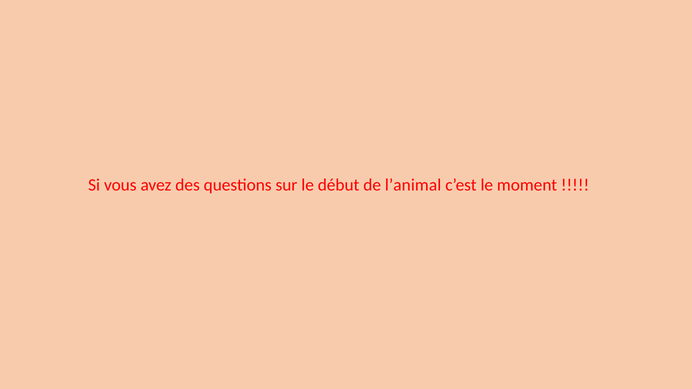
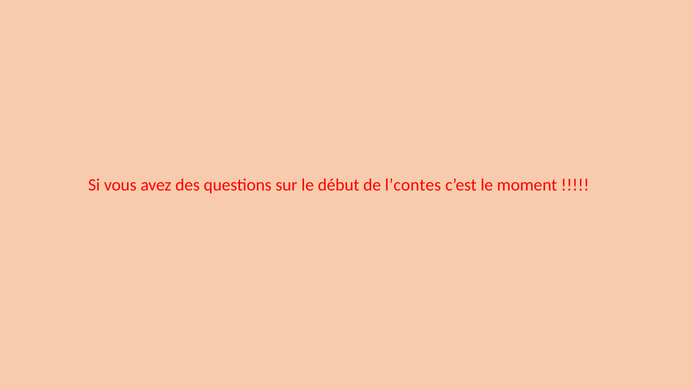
l’animal: l’animal -> l’contes
